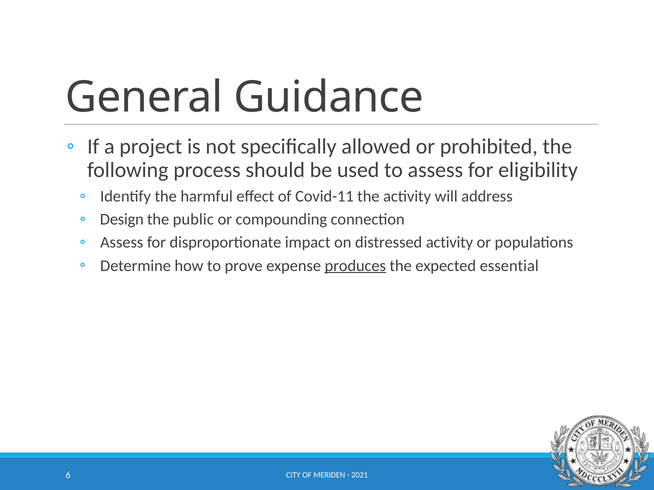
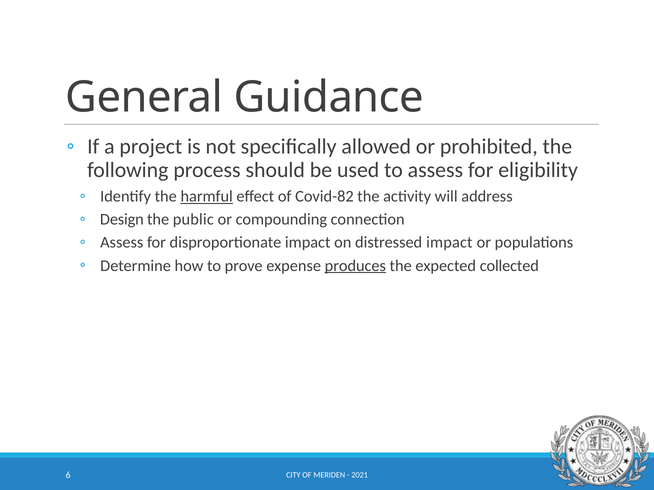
harmful underline: none -> present
Covid-11: Covid-11 -> Covid-82
distressed activity: activity -> impact
essential: essential -> collected
